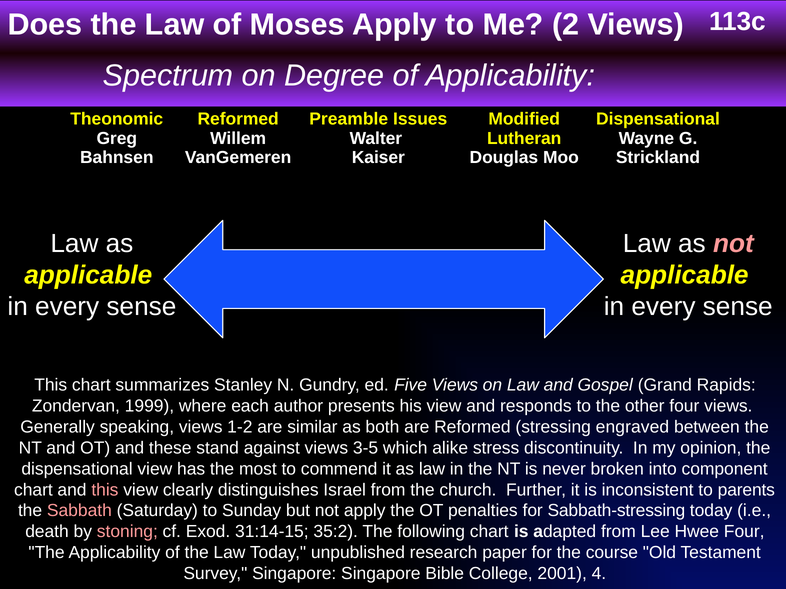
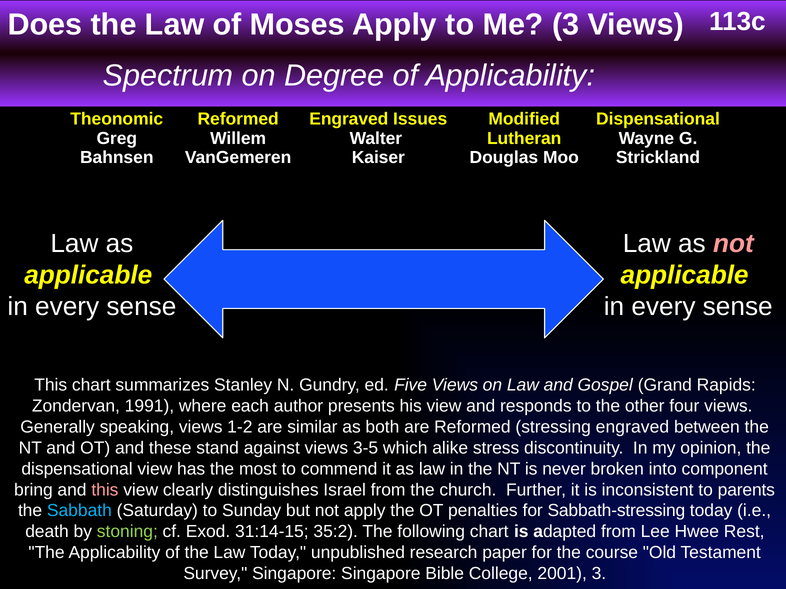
Me 2: 2 -> 3
Preamble at (349, 119): Preamble -> Engraved
1999: 1999 -> 1991
chart at (33, 490): chart -> bring
Sabbath colour: pink -> light blue
stoning colour: pink -> light green
Hwee Four: Four -> Rest
2001 4: 4 -> 3
